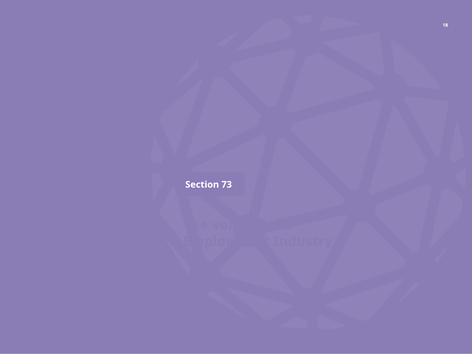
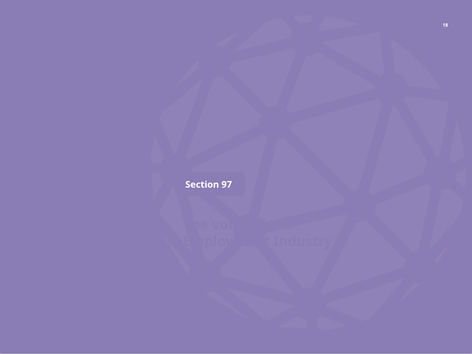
73: 73 -> 97
